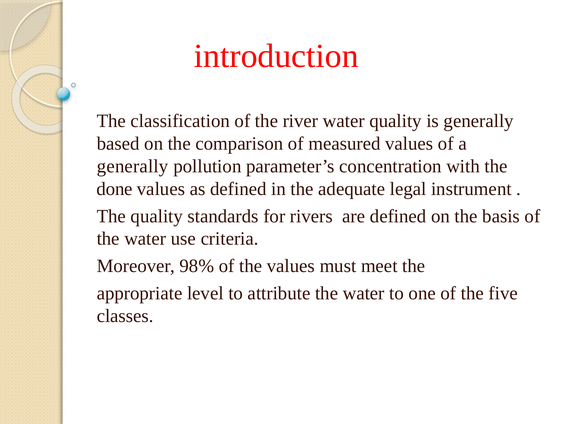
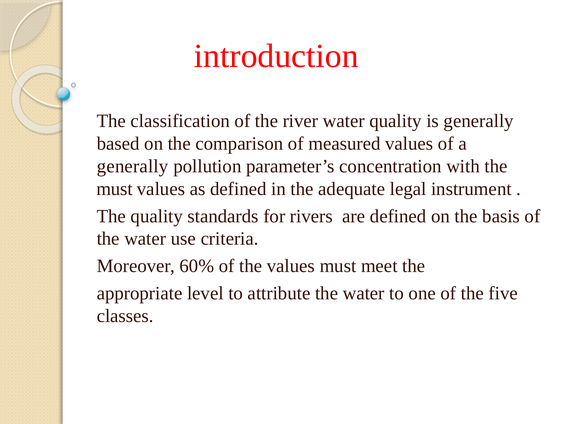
done at (115, 189): done -> must
98%: 98% -> 60%
